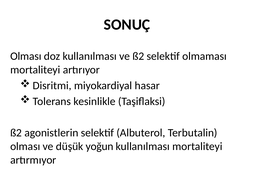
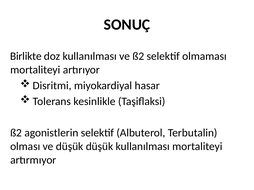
Olması at (26, 56): Olması -> Birlikte
düşük yoğun: yoğun -> düşük
